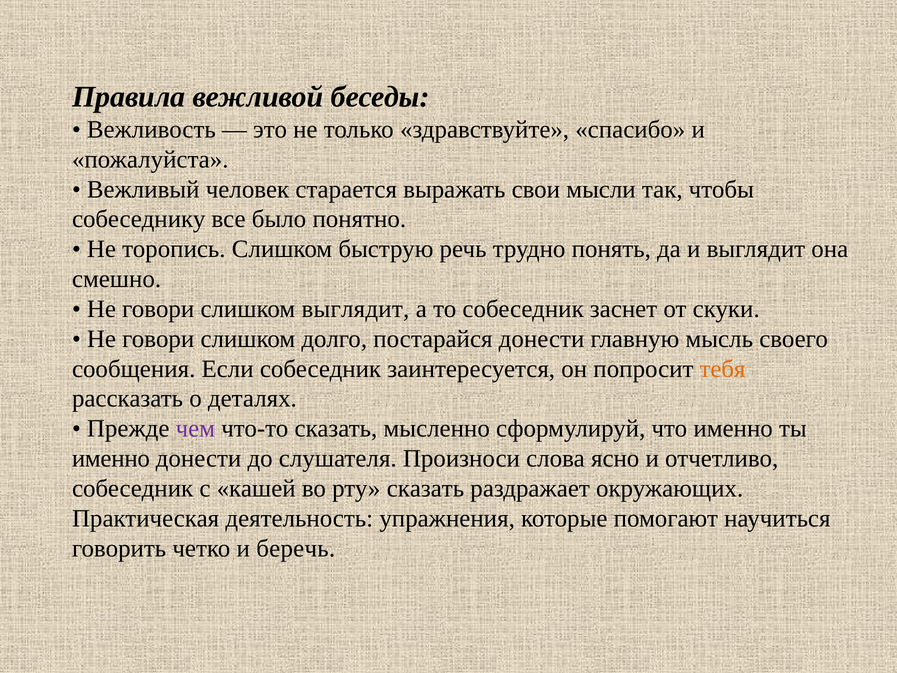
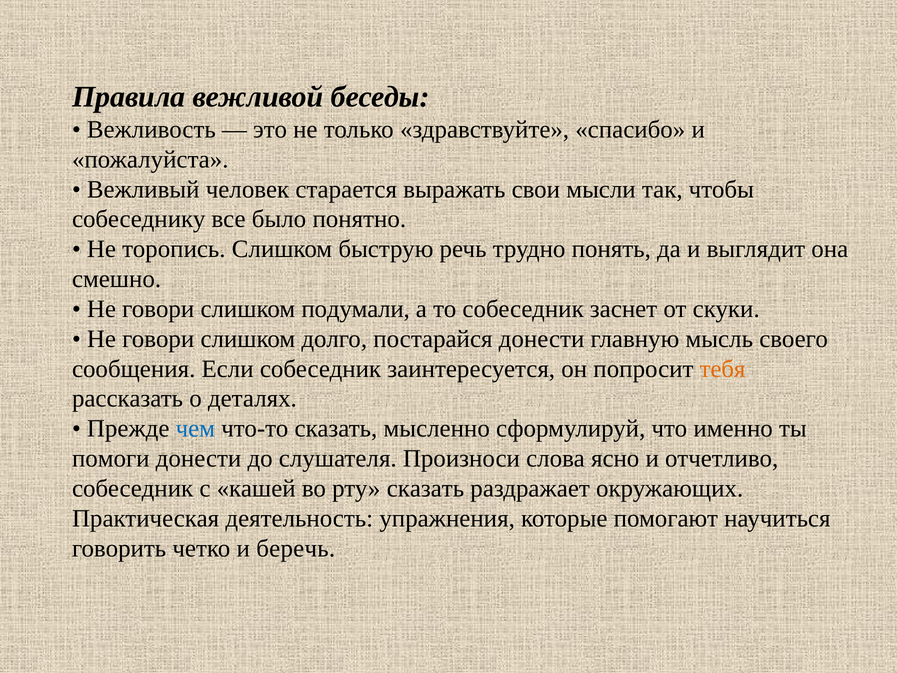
слишком выглядит: выглядит -> подумали
чем colour: purple -> blue
именно at (111, 458): именно -> помоги
